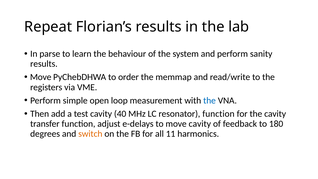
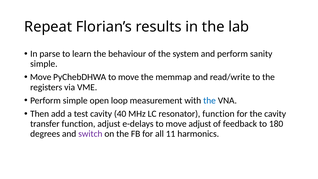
results at (44, 64): results -> simple
PyChebDHWA to order: order -> move
move cavity: cavity -> adjust
switch colour: orange -> purple
